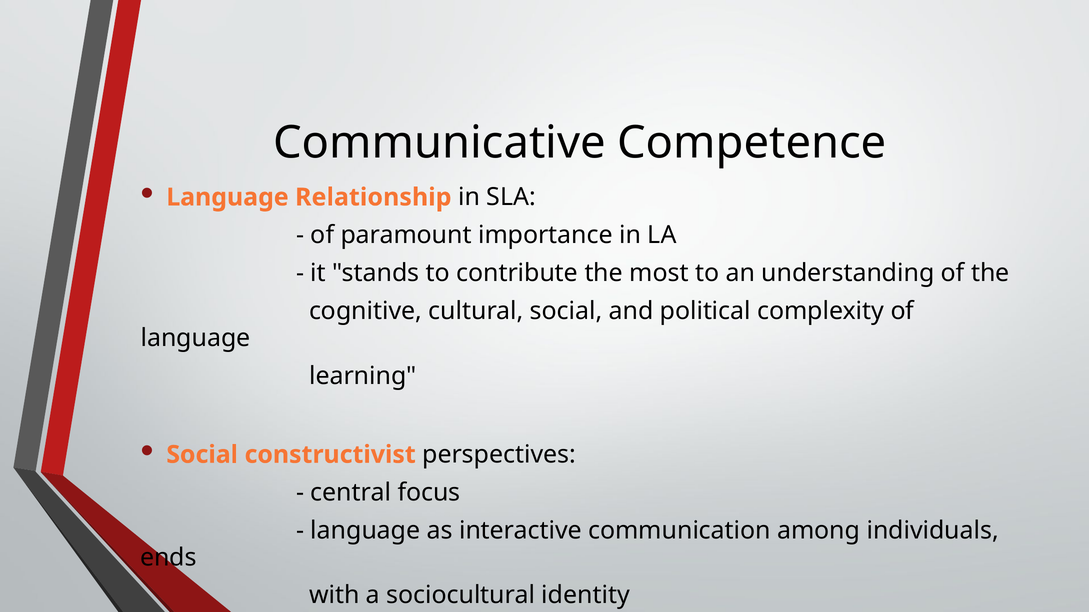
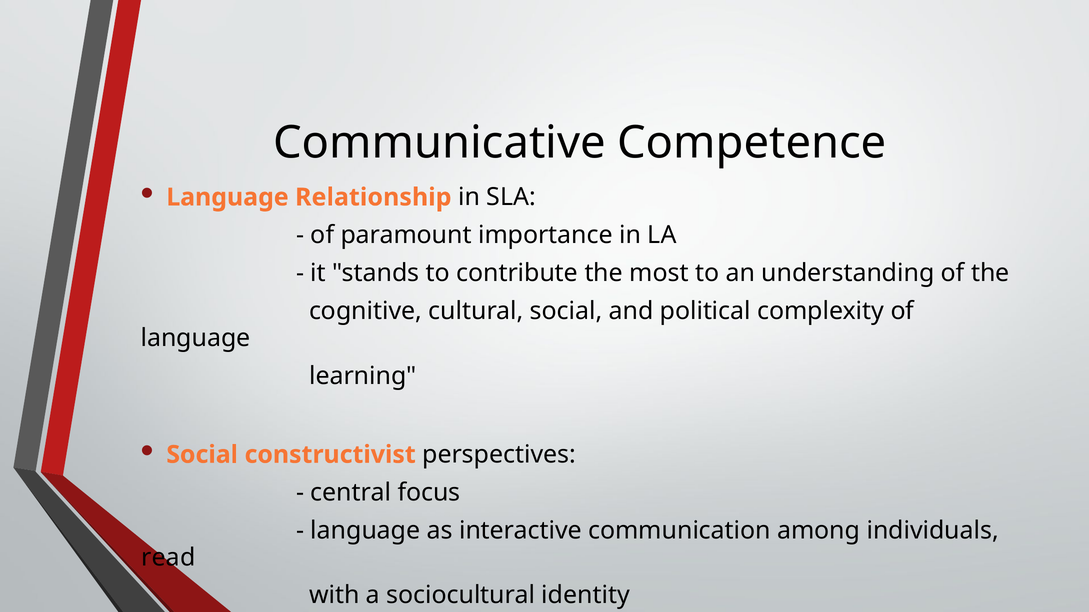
ends: ends -> read
